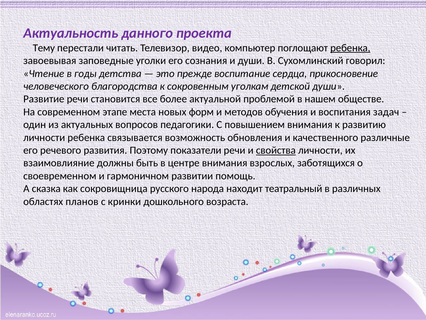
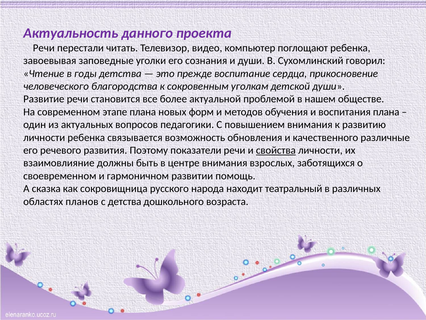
Тему at (44, 48): Тему -> Речи
ребенка at (350, 48) underline: present -> none
этапе места: места -> плана
воспитания задач: задач -> плана
с кринки: кринки -> детства
